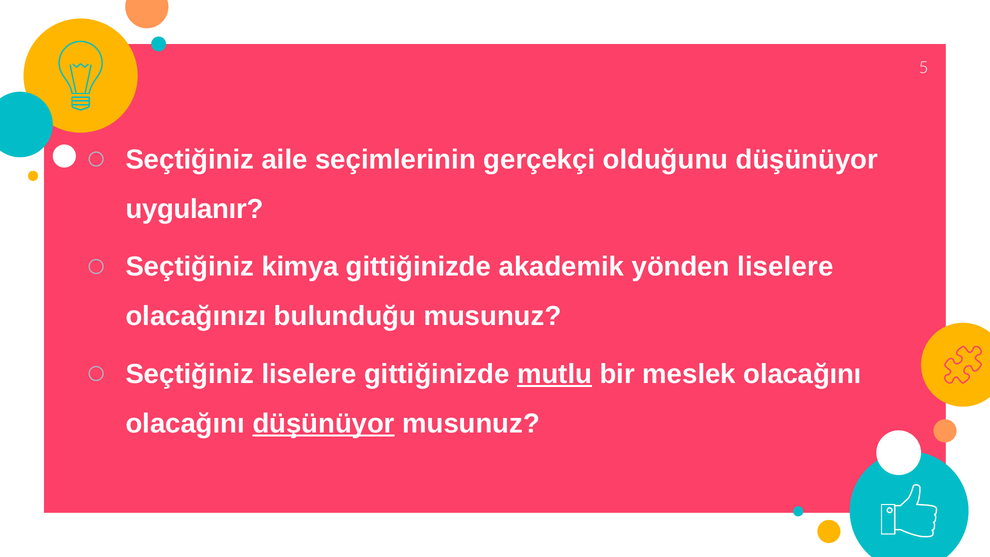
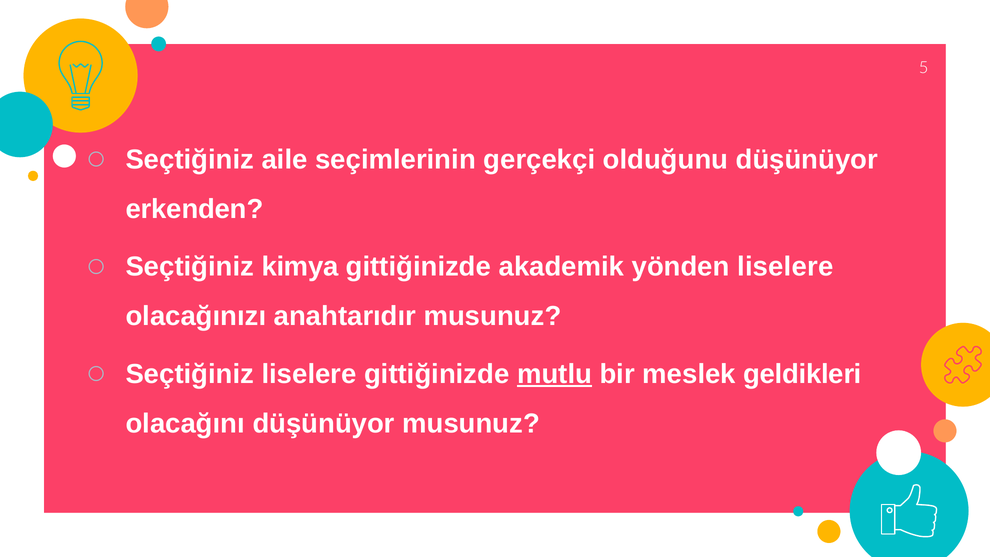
uygulanır: uygulanır -> erkenden
bulunduğu: bulunduğu -> anahtarıdır
meslek olacağını: olacağını -> geldikleri
düşünüyor at (324, 424) underline: present -> none
